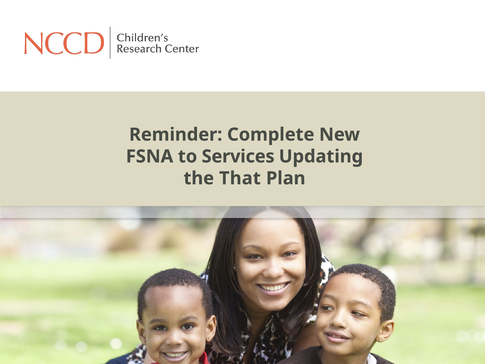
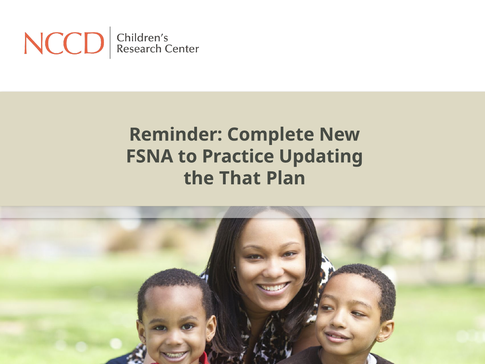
Services: Services -> Practice
